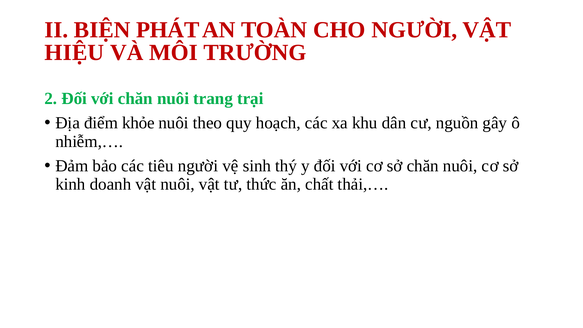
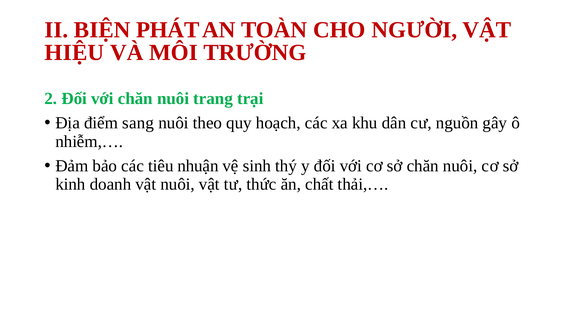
khỏe: khỏe -> sang
tiêu người: người -> nhuận
